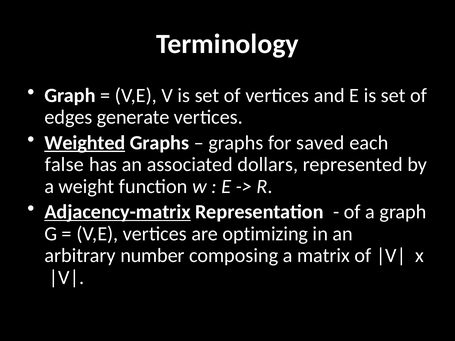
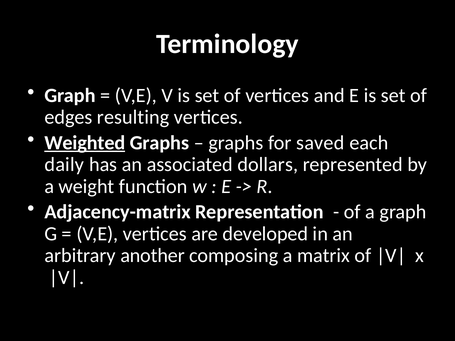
generate: generate -> resulting
false: false -> daily
Adjacency-matrix underline: present -> none
optimizing: optimizing -> developed
number: number -> another
